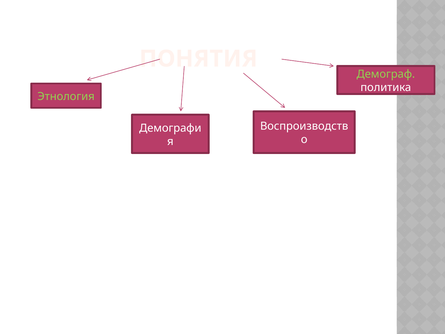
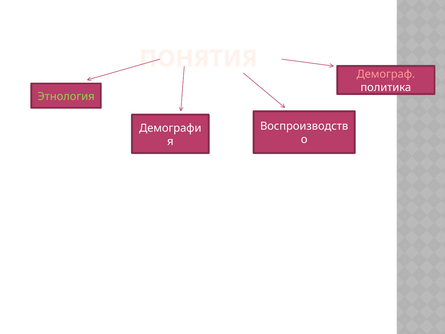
Демограф colour: light green -> pink
